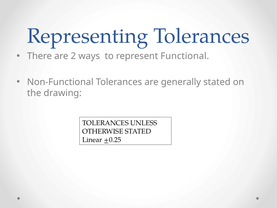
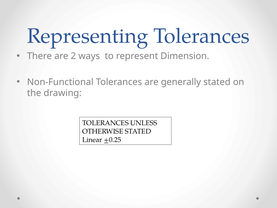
Functional: Functional -> Dimension
